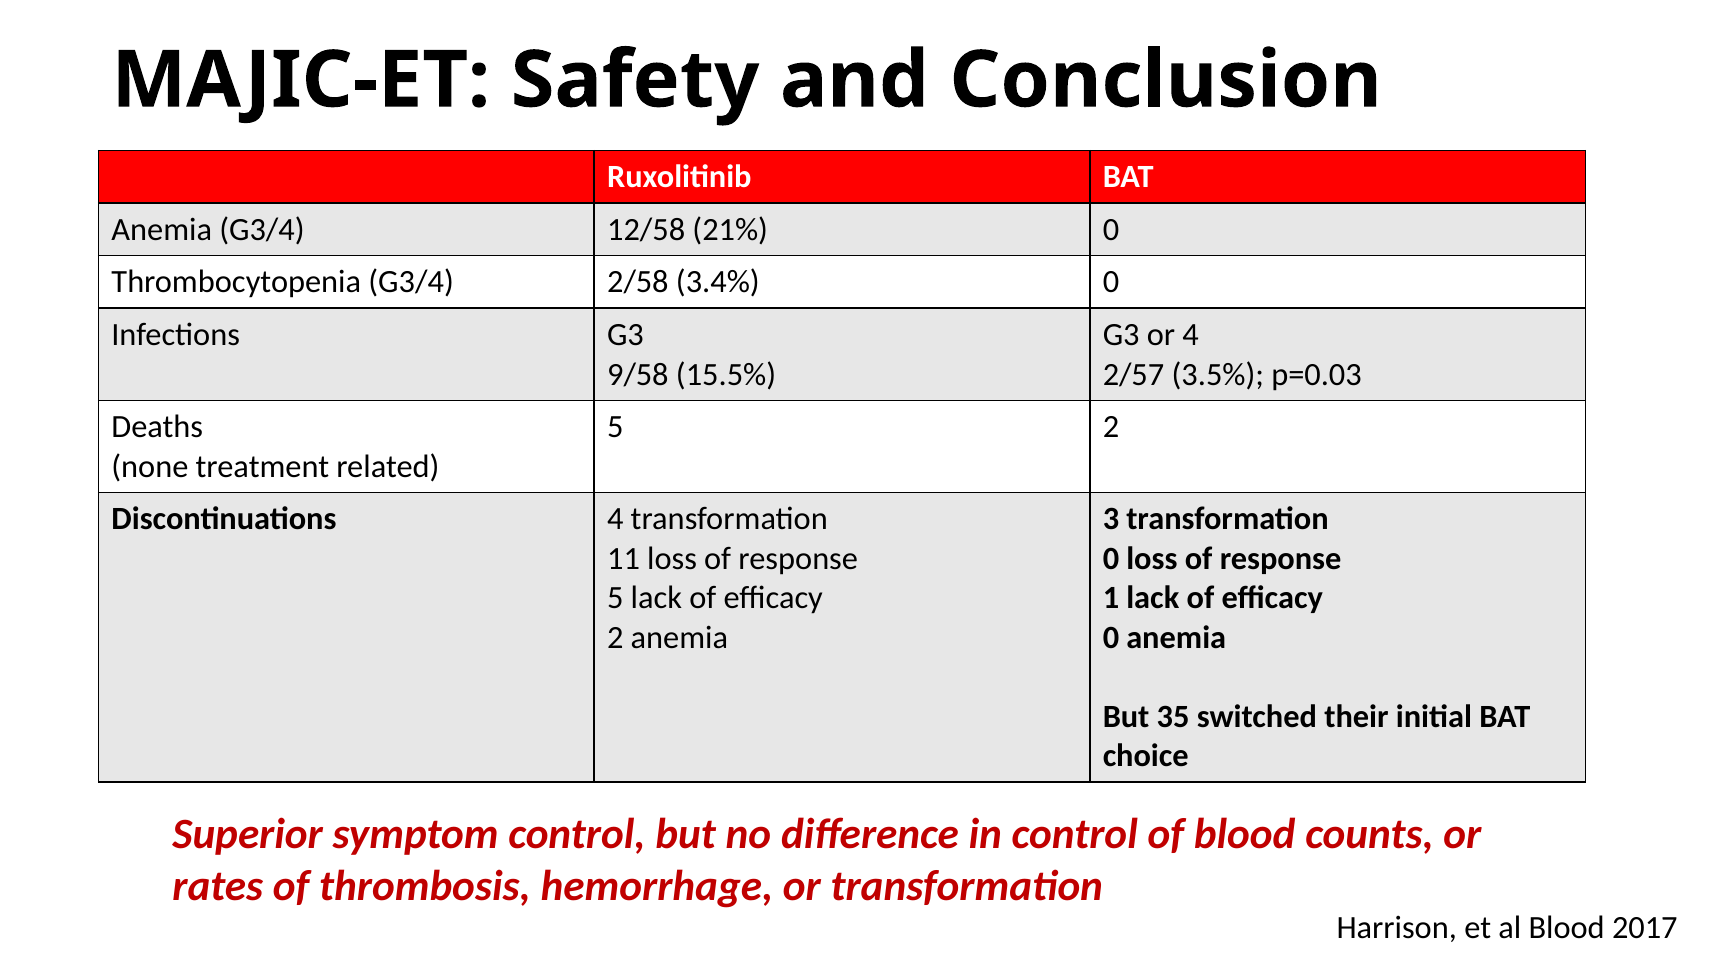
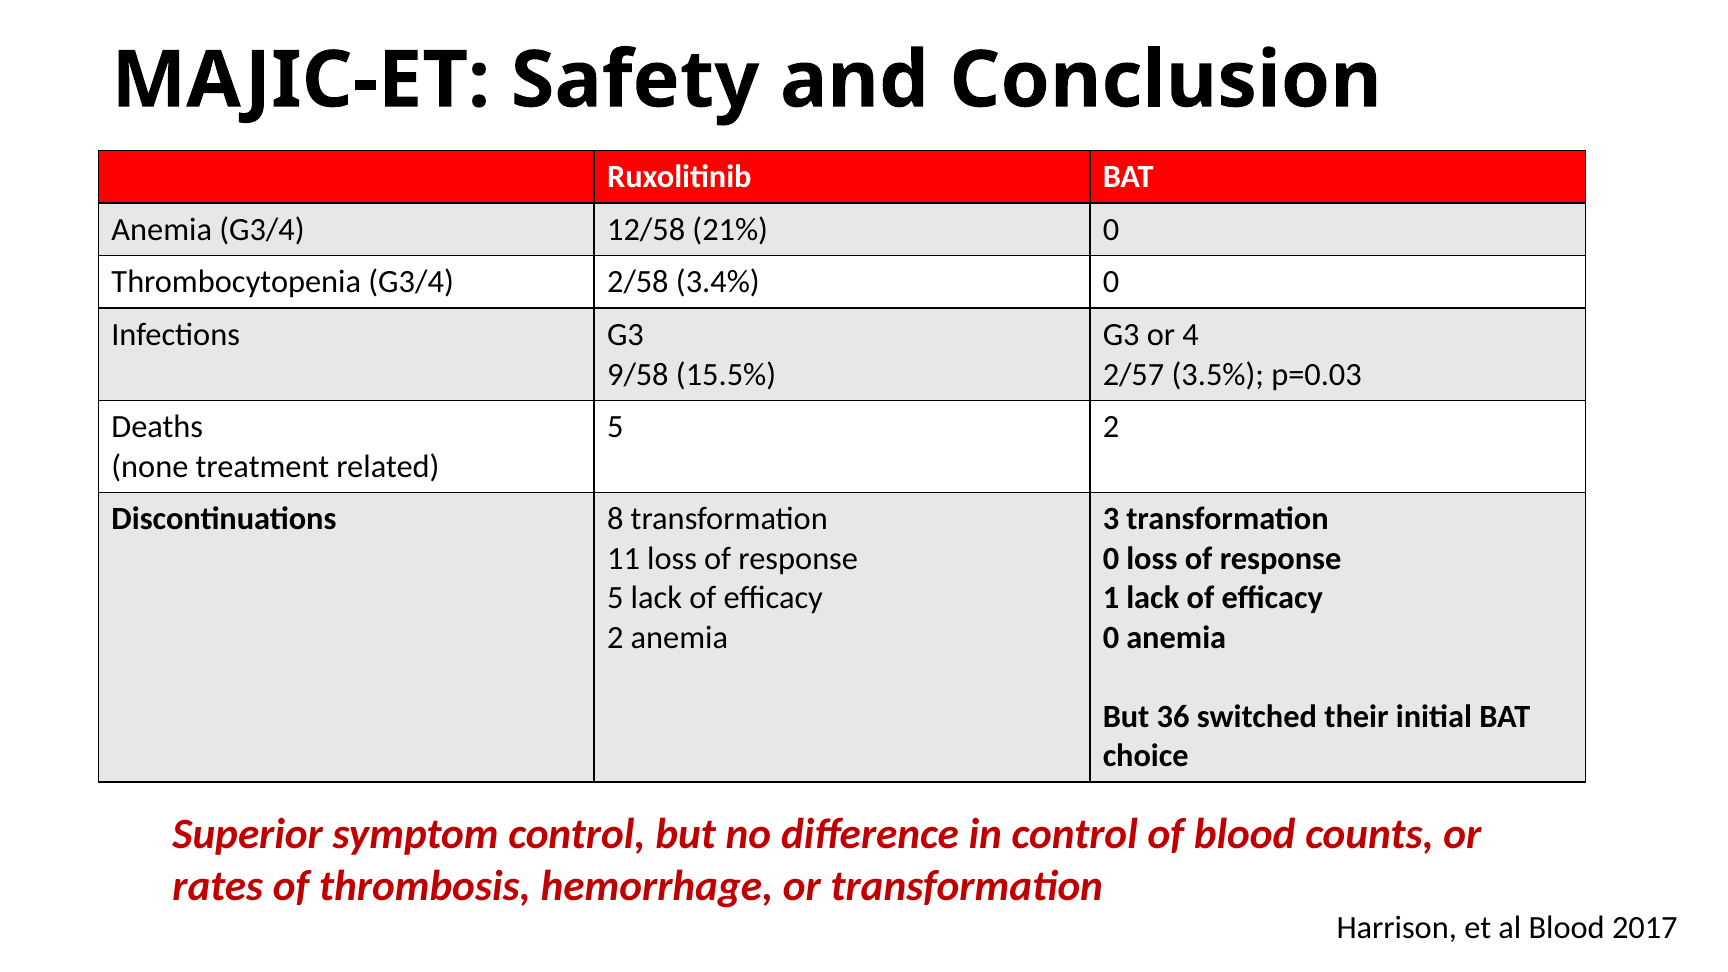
Discontinuations 4: 4 -> 8
35: 35 -> 36
